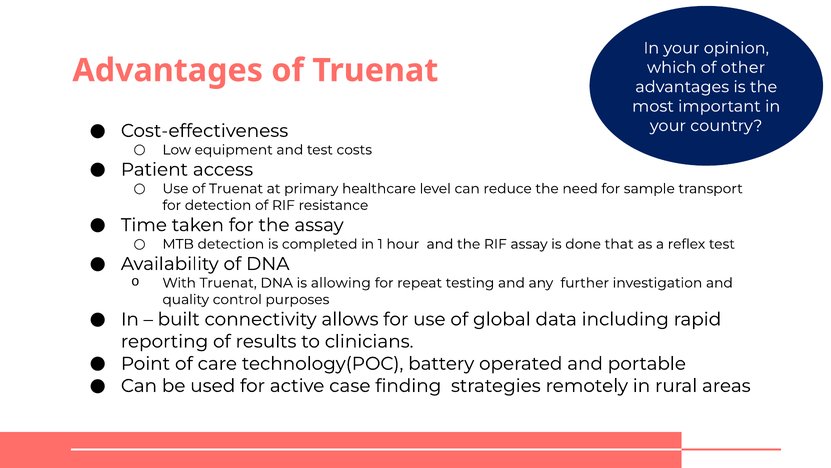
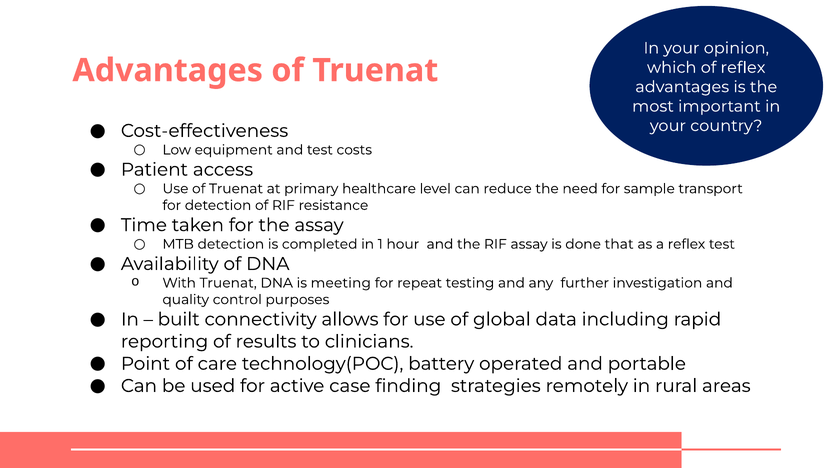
of other: other -> reflex
allowing: allowing -> meeting
